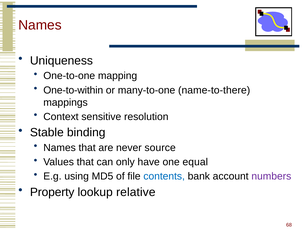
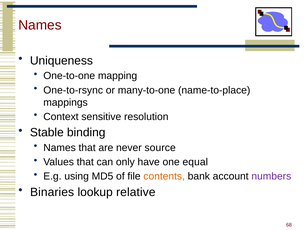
One-to-within: One-to-within -> One-to-rsync
name-to-there: name-to-there -> name-to-place
contents colour: blue -> orange
Property: Property -> Binaries
